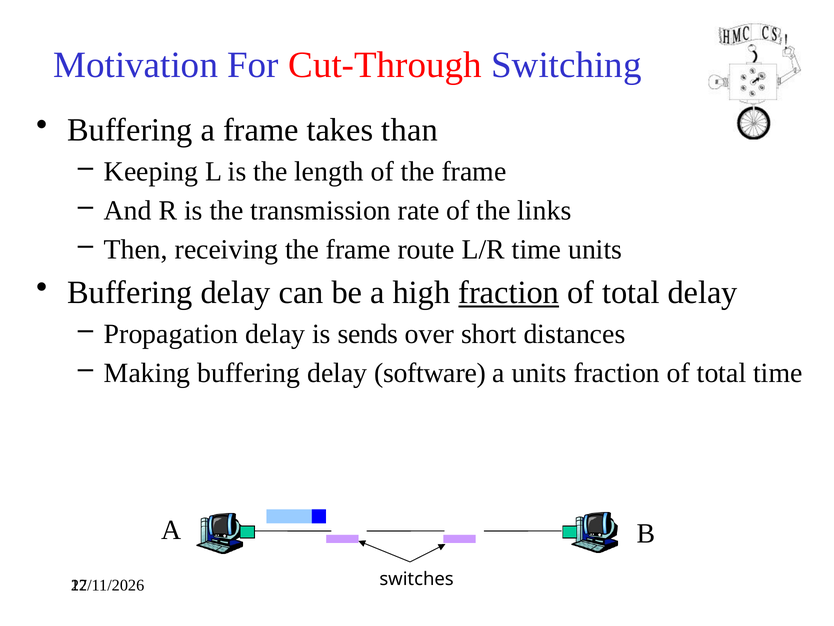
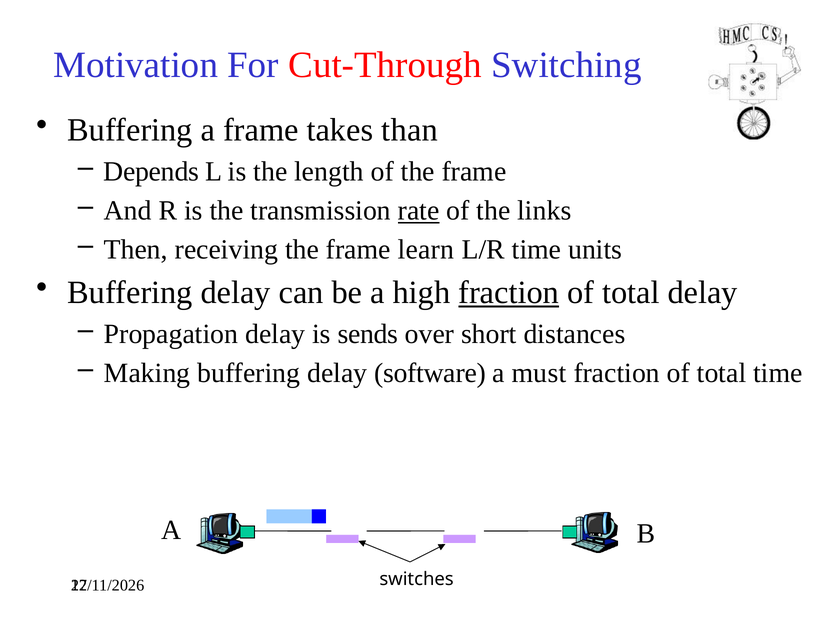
Keeping: Keeping -> Depends
rate underline: none -> present
route: route -> learn
a units: units -> must
